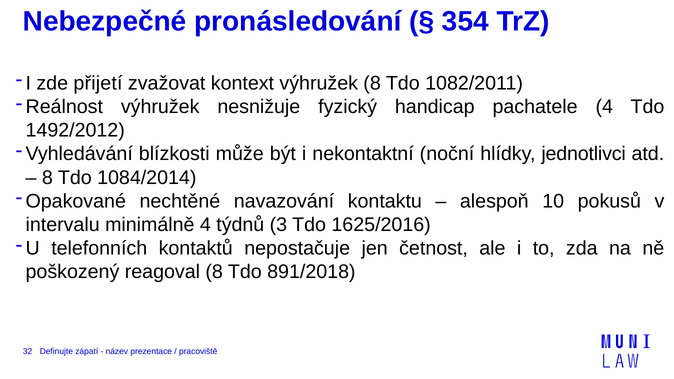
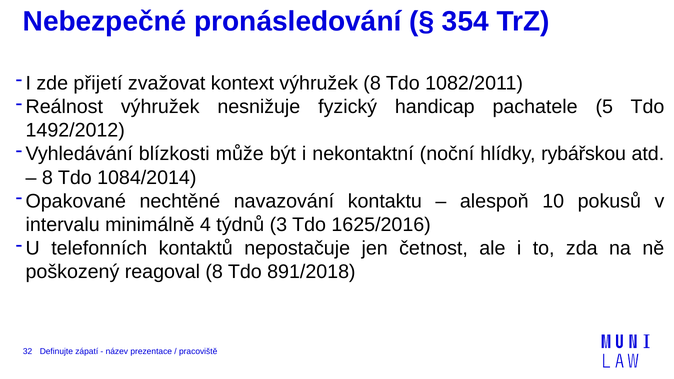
pachatele 4: 4 -> 5
jednotlivci: jednotlivci -> rybářskou
